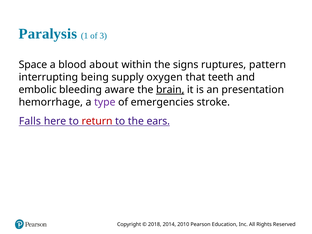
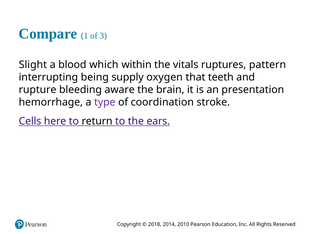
Paralysis: Paralysis -> Compare
Space: Space -> Slight
about: about -> which
signs: signs -> vitals
embolic: embolic -> rupture
brain underline: present -> none
emergencies: emergencies -> coordination
Falls: Falls -> Cells
return colour: red -> black
